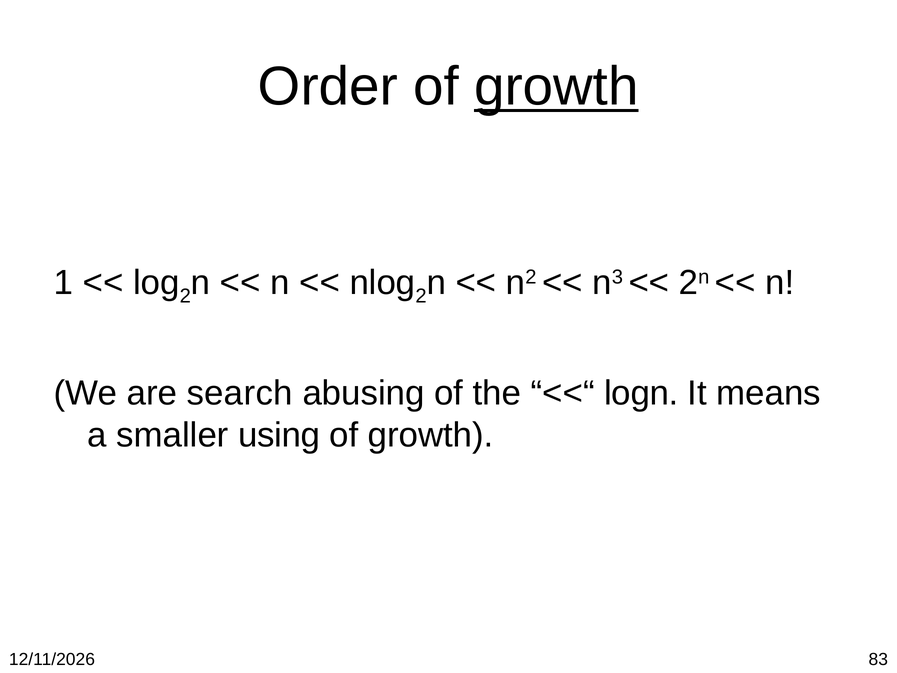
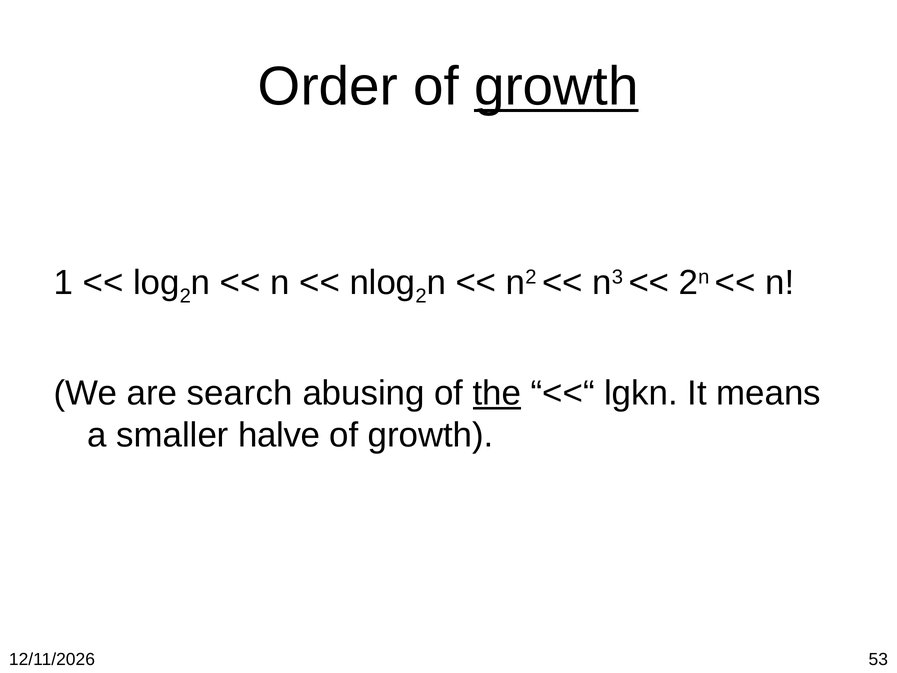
the underline: none -> present
logn: logn -> lgkn
using: using -> halve
83: 83 -> 53
